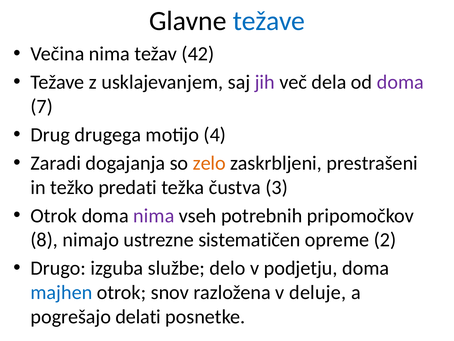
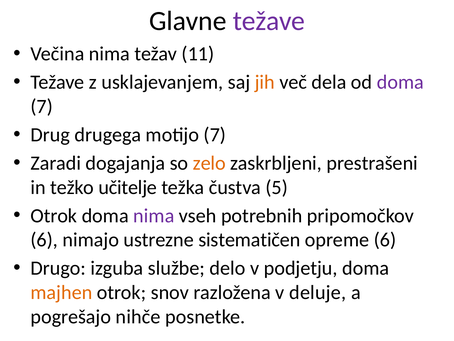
težave at (269, 21) colour: blue -> purple
42: 42 -> 11
jih colour: purple -> orange
motijo 4: 4 -> 7
predati: predati -> učitelje
3: 3 -> 5
8 at (44, 240): 8 -> 6
opreme 2: 2 -> 6
majhen colour: blue -> orange
delati: delati -> nihče
